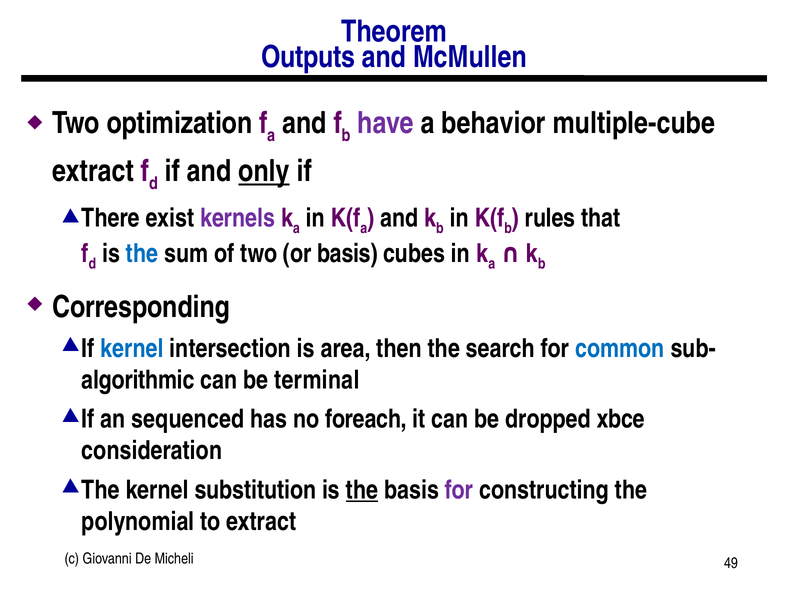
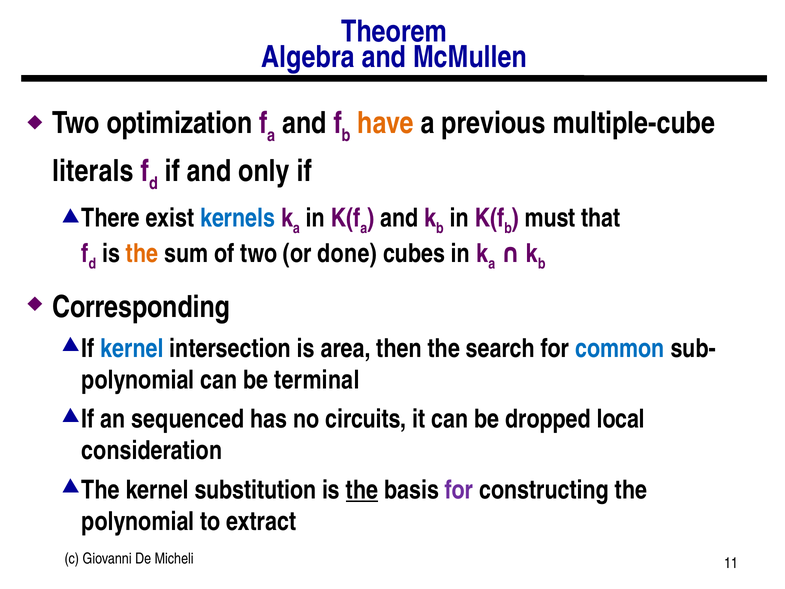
Outputs: Outputs -> Algebra
have colour: purple -> orange
behavior: behavior -> previous
extract at (93, 171): extract -> literals
only underline: present -> none
kernels colour: purple -> blue
rules: rules -> must
the at (142, 254) colour: blue -> orange
or basis: basis -> done
algorithmic at (138, 380): algorithmic -> polynomial
foreach: foreach -> circuits
xbce: xbce -> local
49: 49 -> 11
